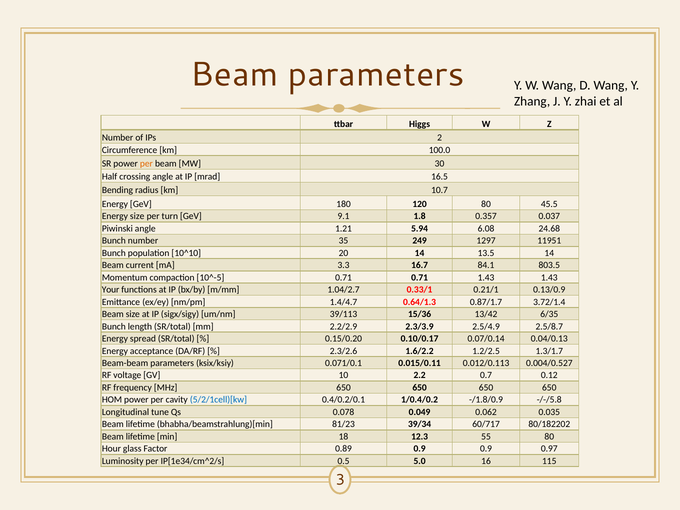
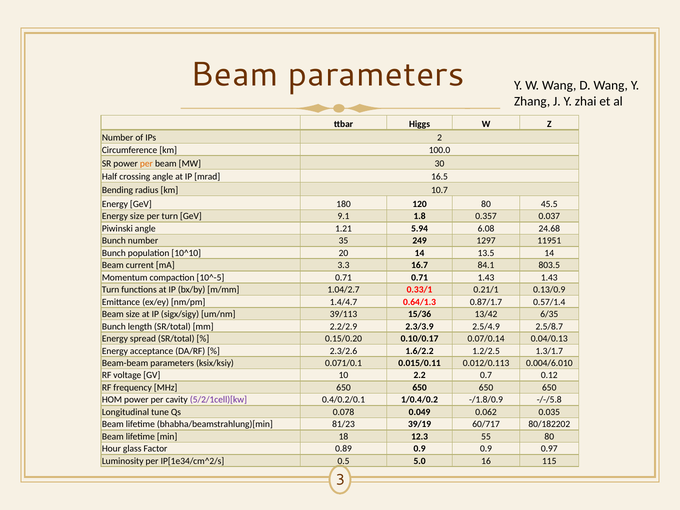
Your at (111, 290): Your -> Turn
3.72/1.4: 3.72/1.4 -> 0.57/1.4
0.004/0.527: 0.004/0.527 -> 0.004/6.010
5/2/1cell)[kw colour: blue -> purple
39/34: 39/34 -> 39/19
